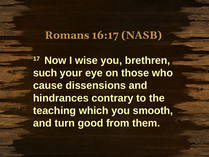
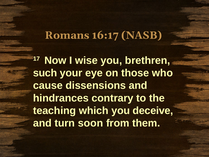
smooth: smooth -> deceive
good: good -> soon
